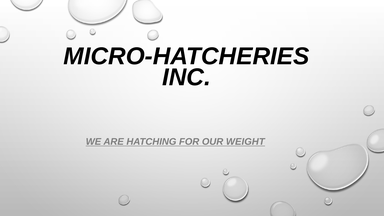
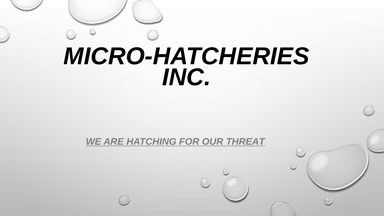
WEIGHT: WEIGHT -> THREAT
